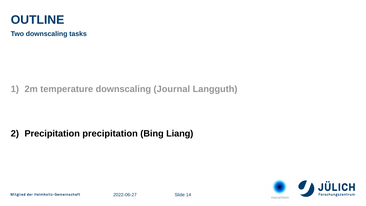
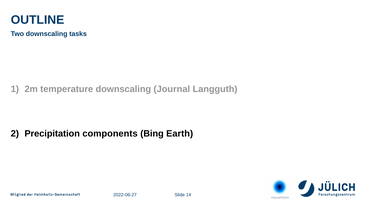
Precipitation precipitation: precipitation -> components
Liang: Liang -> Earth
